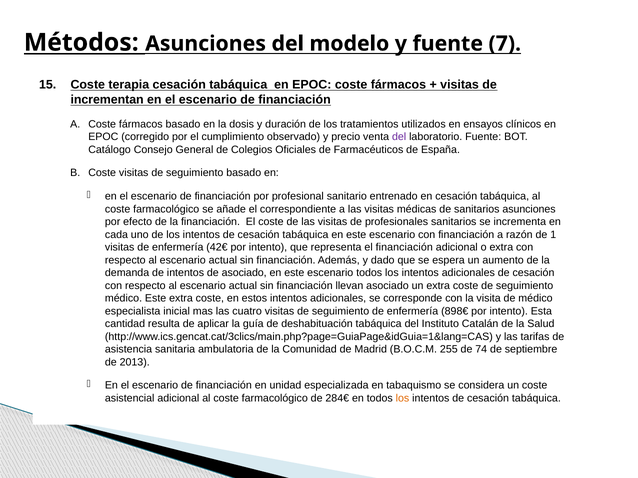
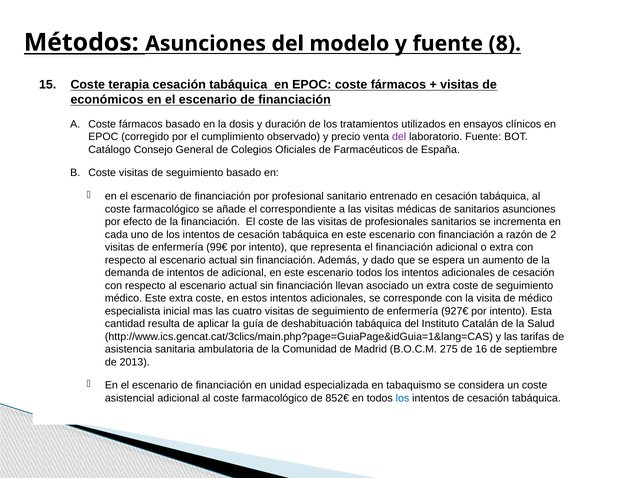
7: 7 -> 8
incrementan: incrementan -> económicos
1: 1 -> 2
42€: 42€ -> 99€
de asociado: asociado -> adicional
898€: 898€ -> 927€
255: 255 -> 275
74: 74 -> 16
284€: 284€ -> 852€
los at (402, 399) colour: orange -> blue
